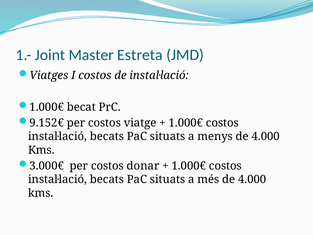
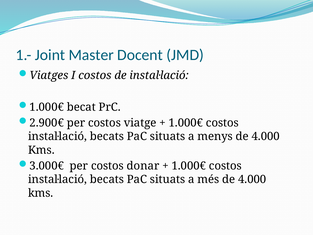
Estreta: Estreta -> Docent
9.152€: 9.152€ -> 2.900€
